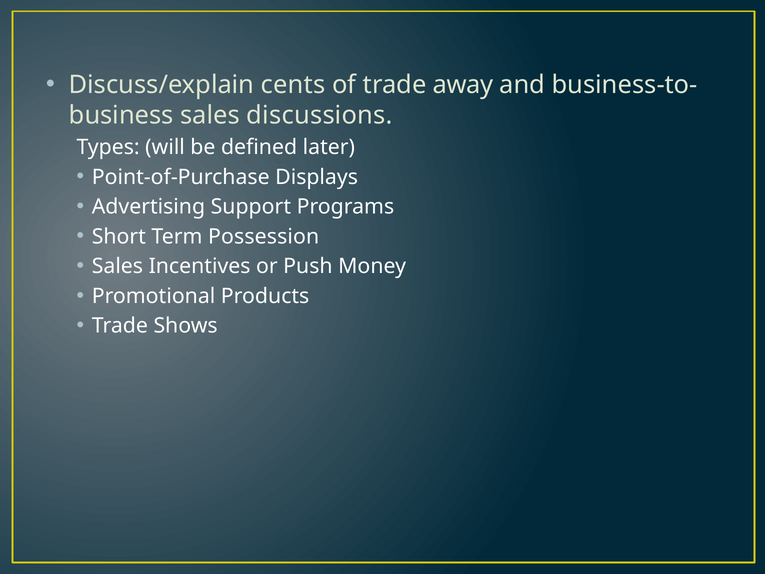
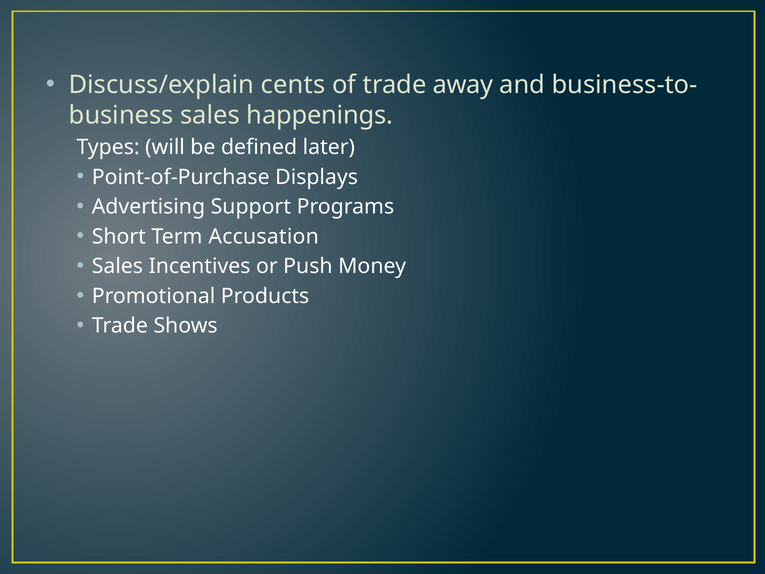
discussions: discussions -> happenings
Possession: Possession -> Accusation
